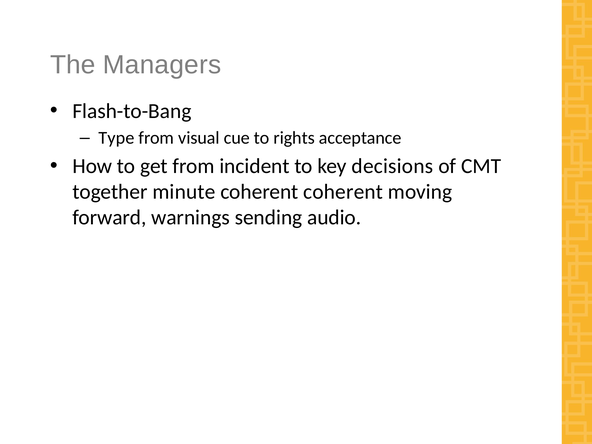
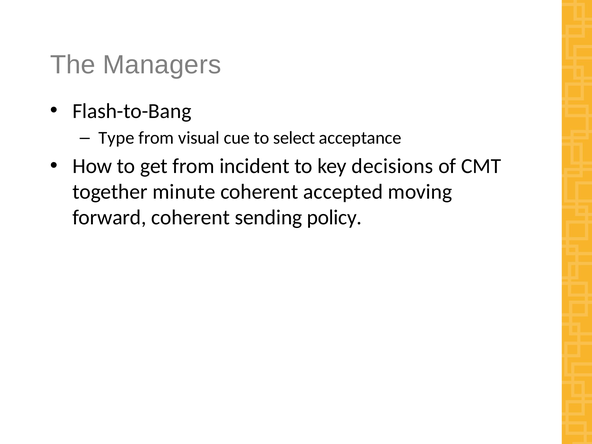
rights: rights -> select
coherent coherent: coherent -> accepted
forward warnings: warnings -> coherent
audio: audio -> policy
